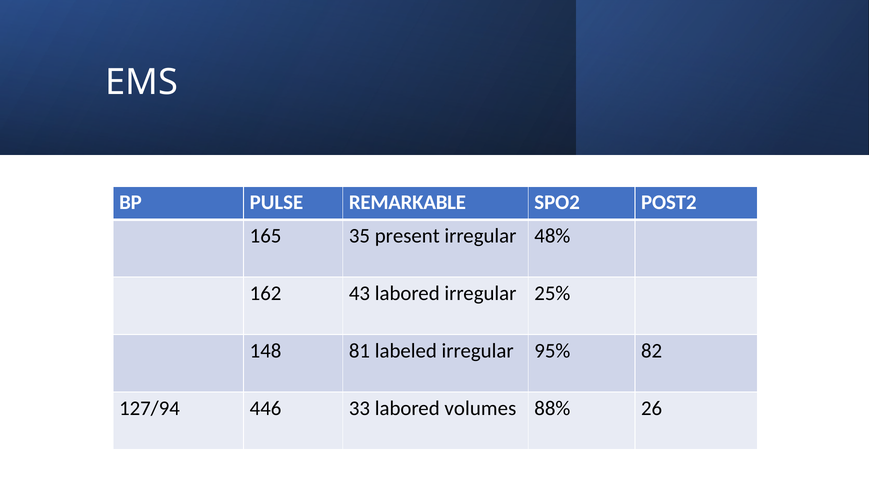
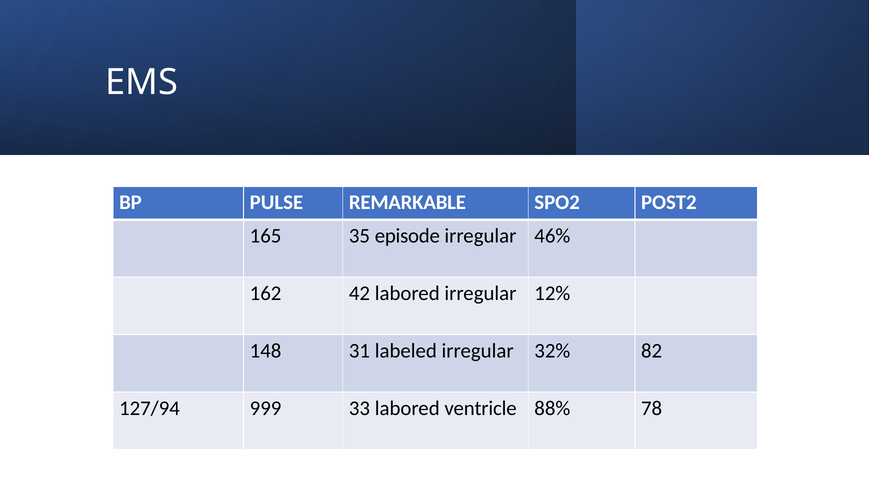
present: present -> episode
48%: 48% -> 46%
43: 43 -> 42
25%: 25% -> 12%
81: 81 -> 31
95%: 95% -> 32%
446: 446 -> 999
volumes: volumes -> ventricle
26: 26 -> 78
